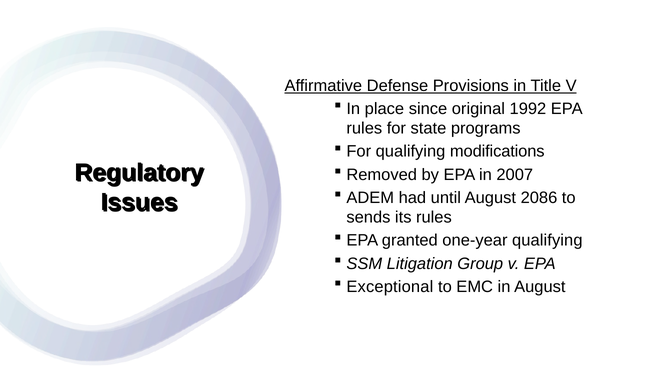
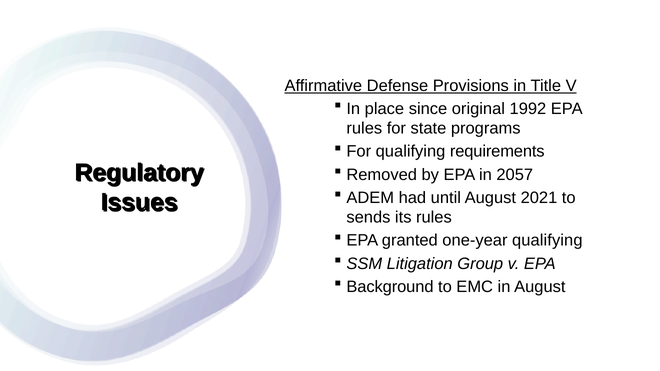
modifications: modifications -> requirements
2007: 2007 -> 2057
2086: 2086 -> 2021
Exceptional: Exceptional -> Background
